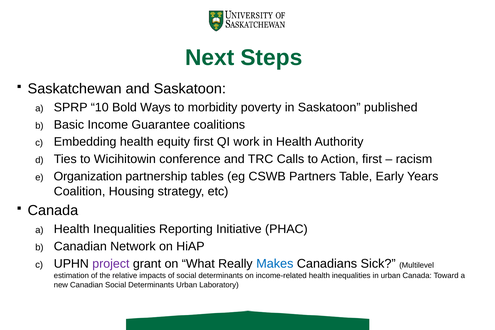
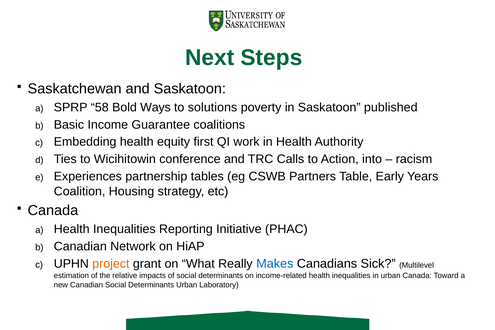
10: 10 -> 58
morbidity: morbidity -> solutions
Action first: first -> into
Organization: Organization -> Experiences
project colour: purple -> orange
